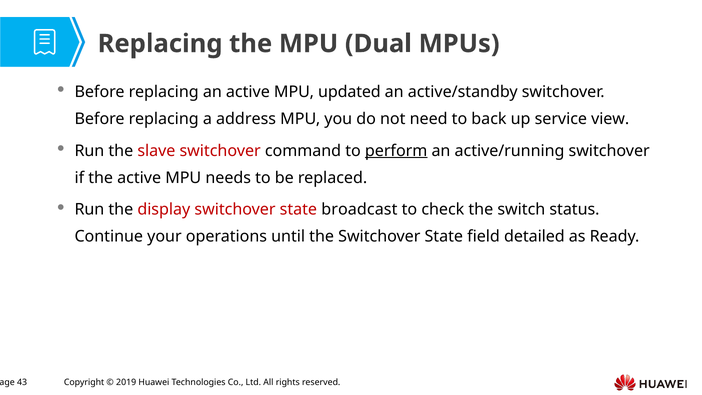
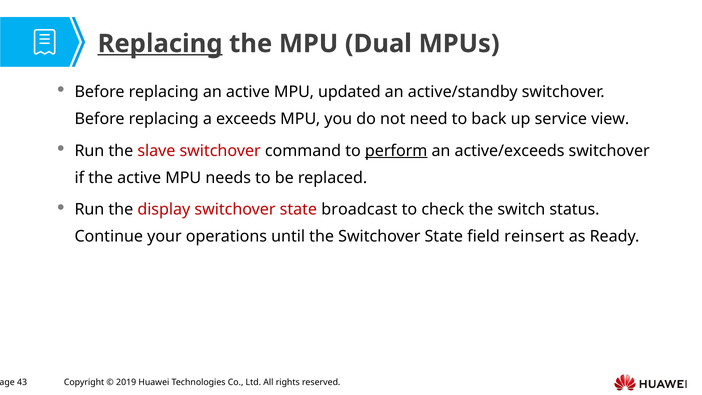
Replacing at (160, 44) underline: none -> present
address: address -> exceeds
active/running: active/running -> active/exceeds
detailed: detailed -> reinsert
